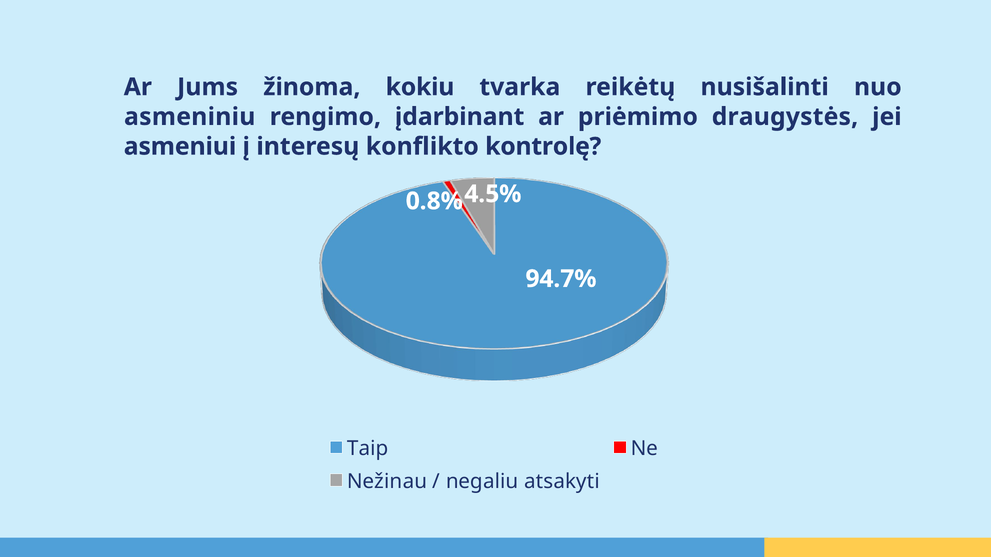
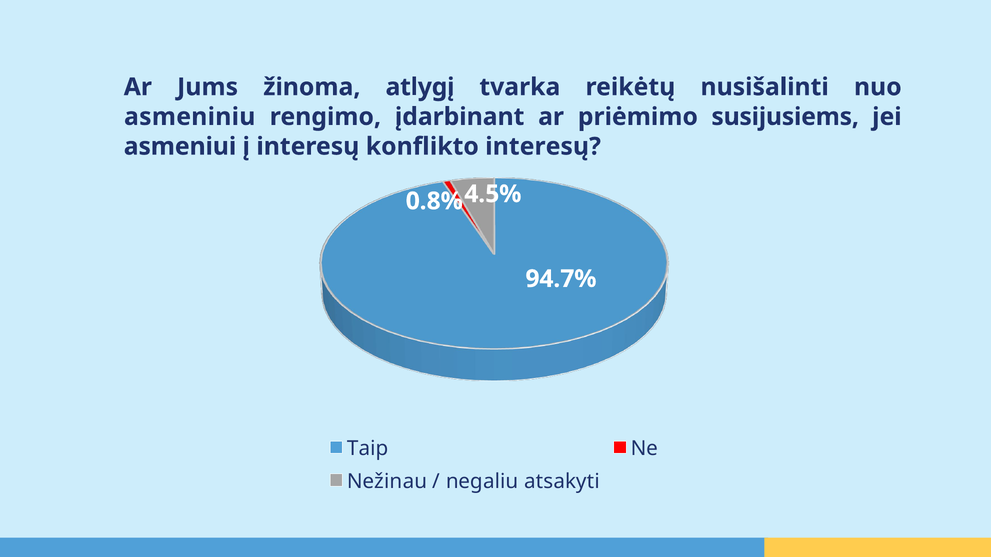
kokiu: kokiu -> atlygį
draugystės: draugystės -> susijusiems
konflikto kontrolę: kontrolę -> interesų
